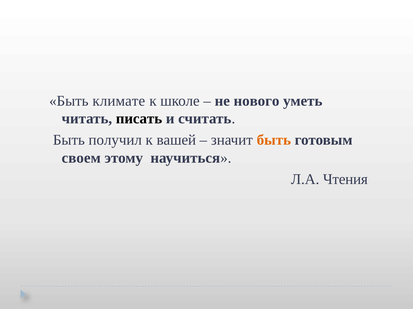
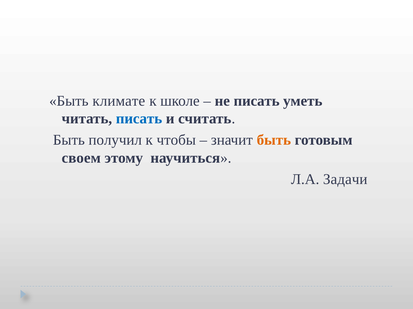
не нового: нового -> писать
писать at (139, 119) colour: black -> blue
вашей: вашей -> чтобы
Чтения: Чтения -> Задачи
